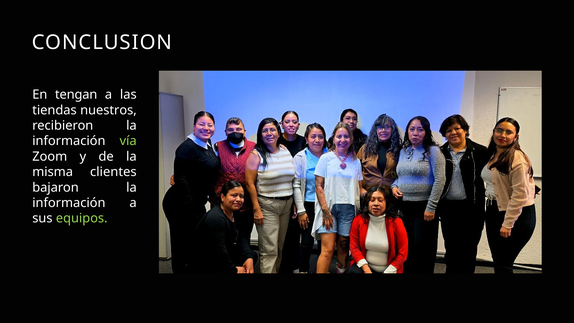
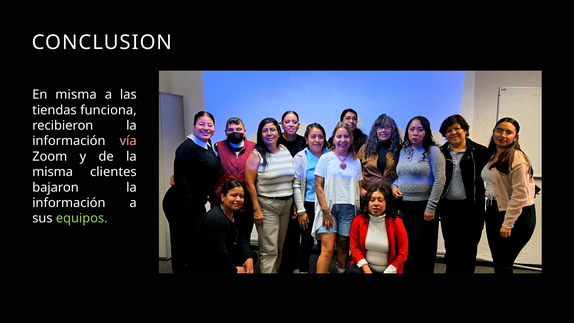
En tengan: tengan -> misma
nuestros: nuestros -> funciona
vía colour: light green -> pink
